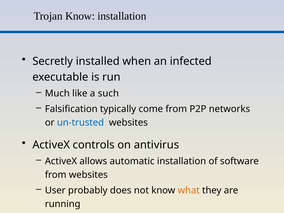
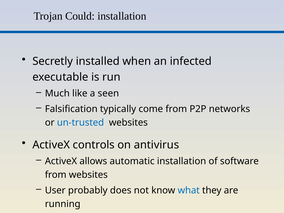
Trojan Know: Know -> Could
such: such -> seen
what colour: orange -> blue
